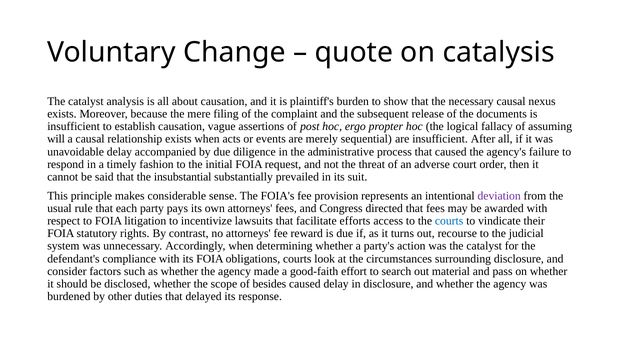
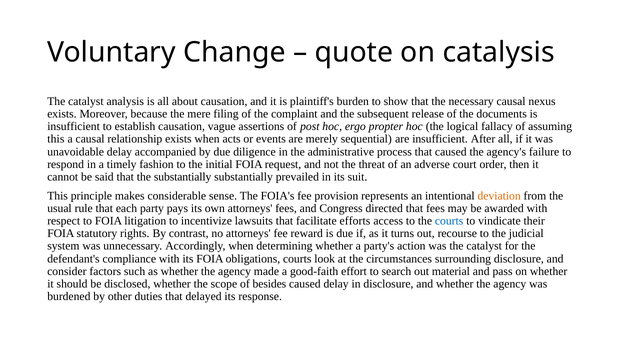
will at (56, 139): will -> this
the insubstantial: insubstantial -> substantially
deviation colour: purple -> orange
